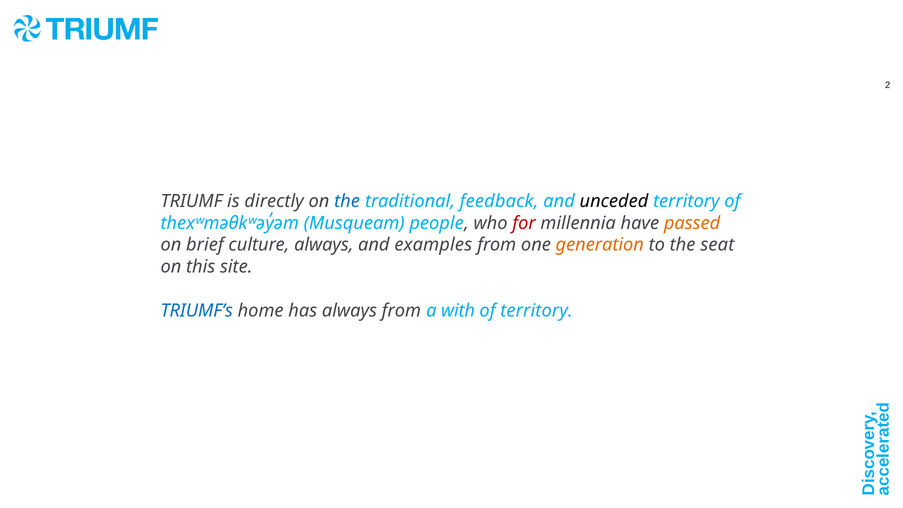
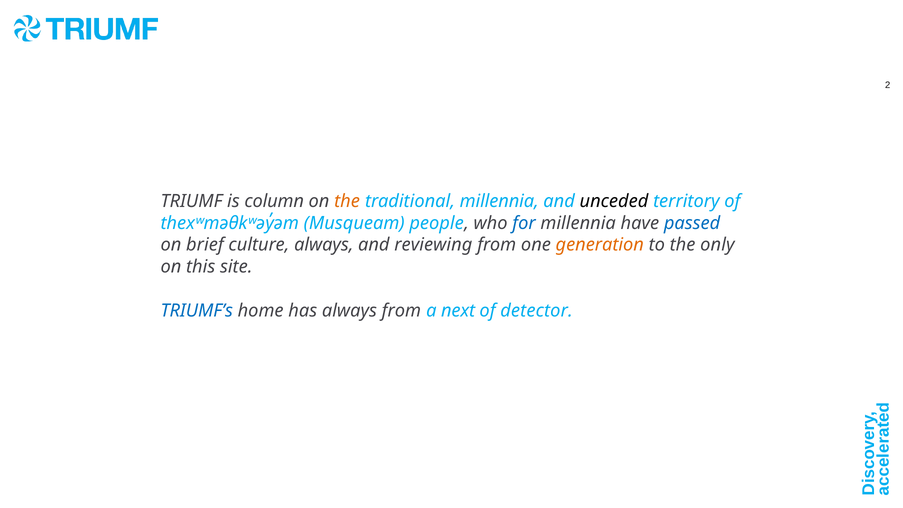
directly: directly -> column
the at (347, 201) colour: blue -> orange
traditional feedback: feedback -> millennia
for colour: red -> blue
passed colour: orange -> blue
examples: examples -> reviewing
seat: seat -> only
with: with -> next
of territory: territory -> detector
